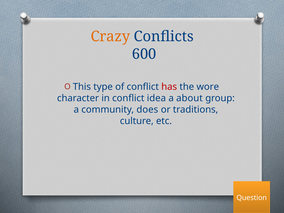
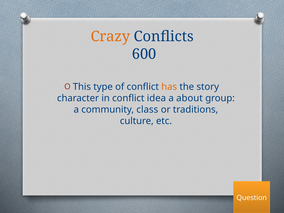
has colour: red -> orange
wore: wore -> story
does: does -> class
